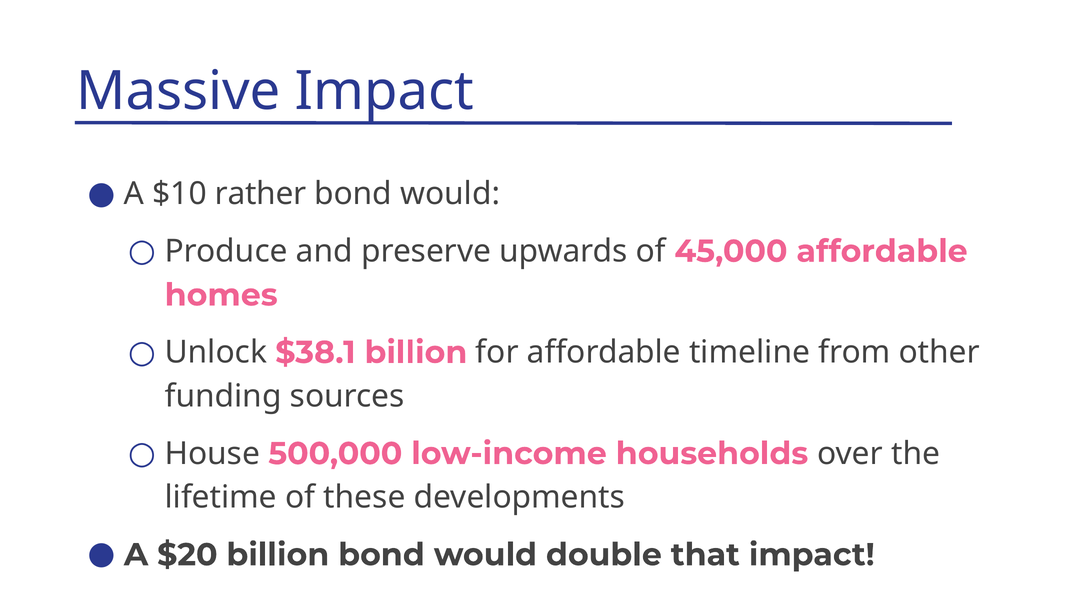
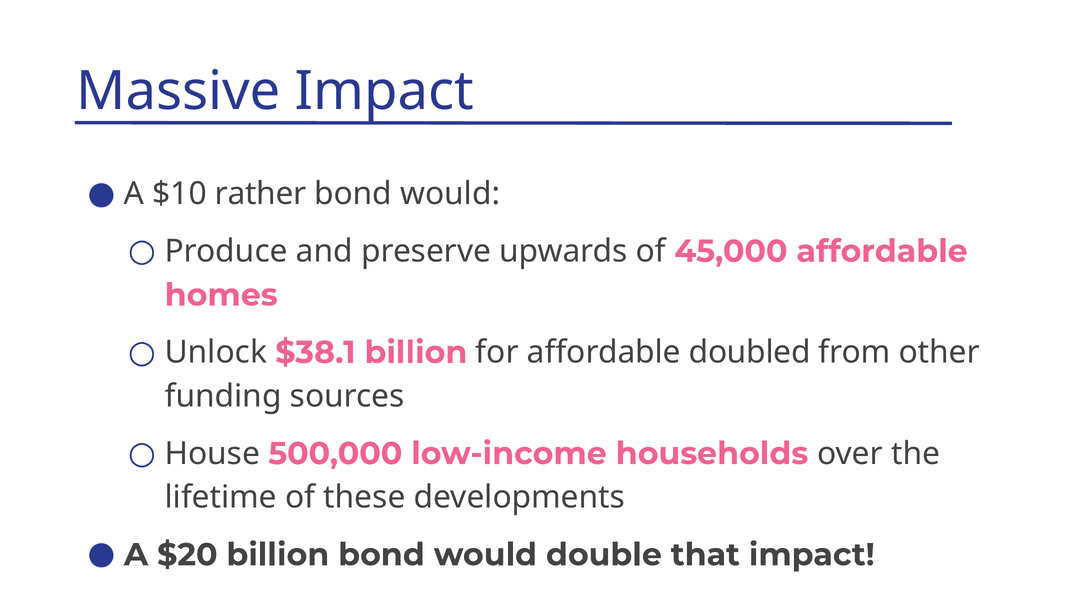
timeline: timeline -> doubled
